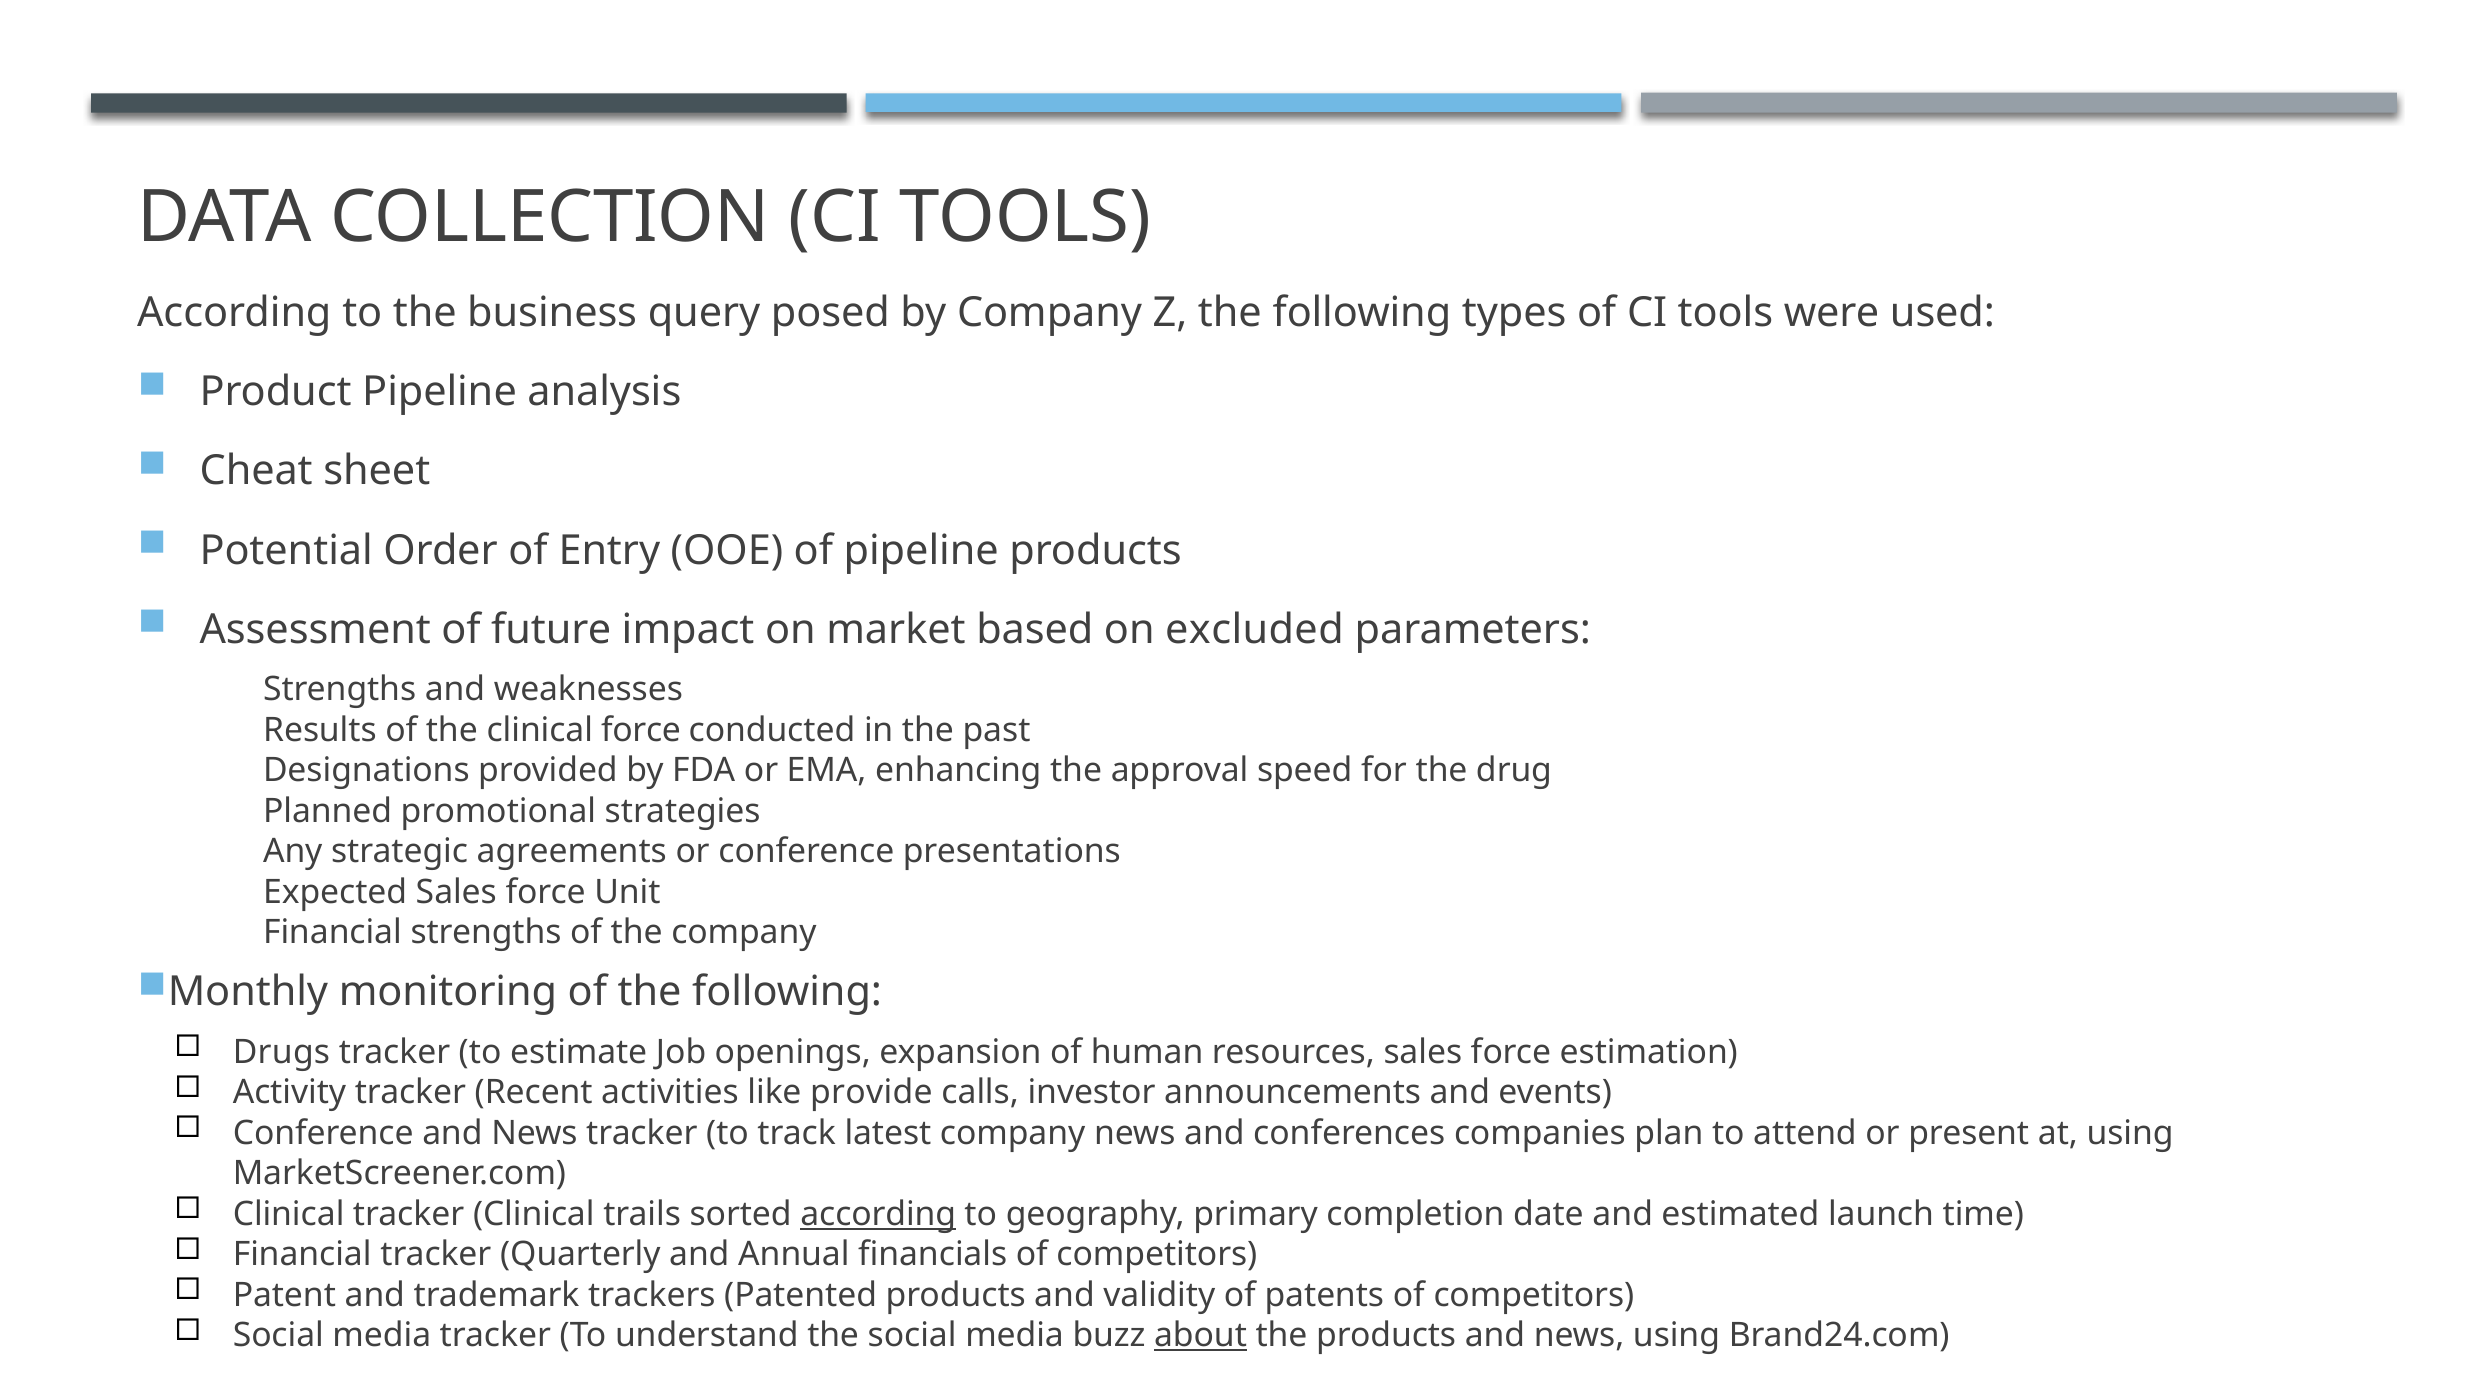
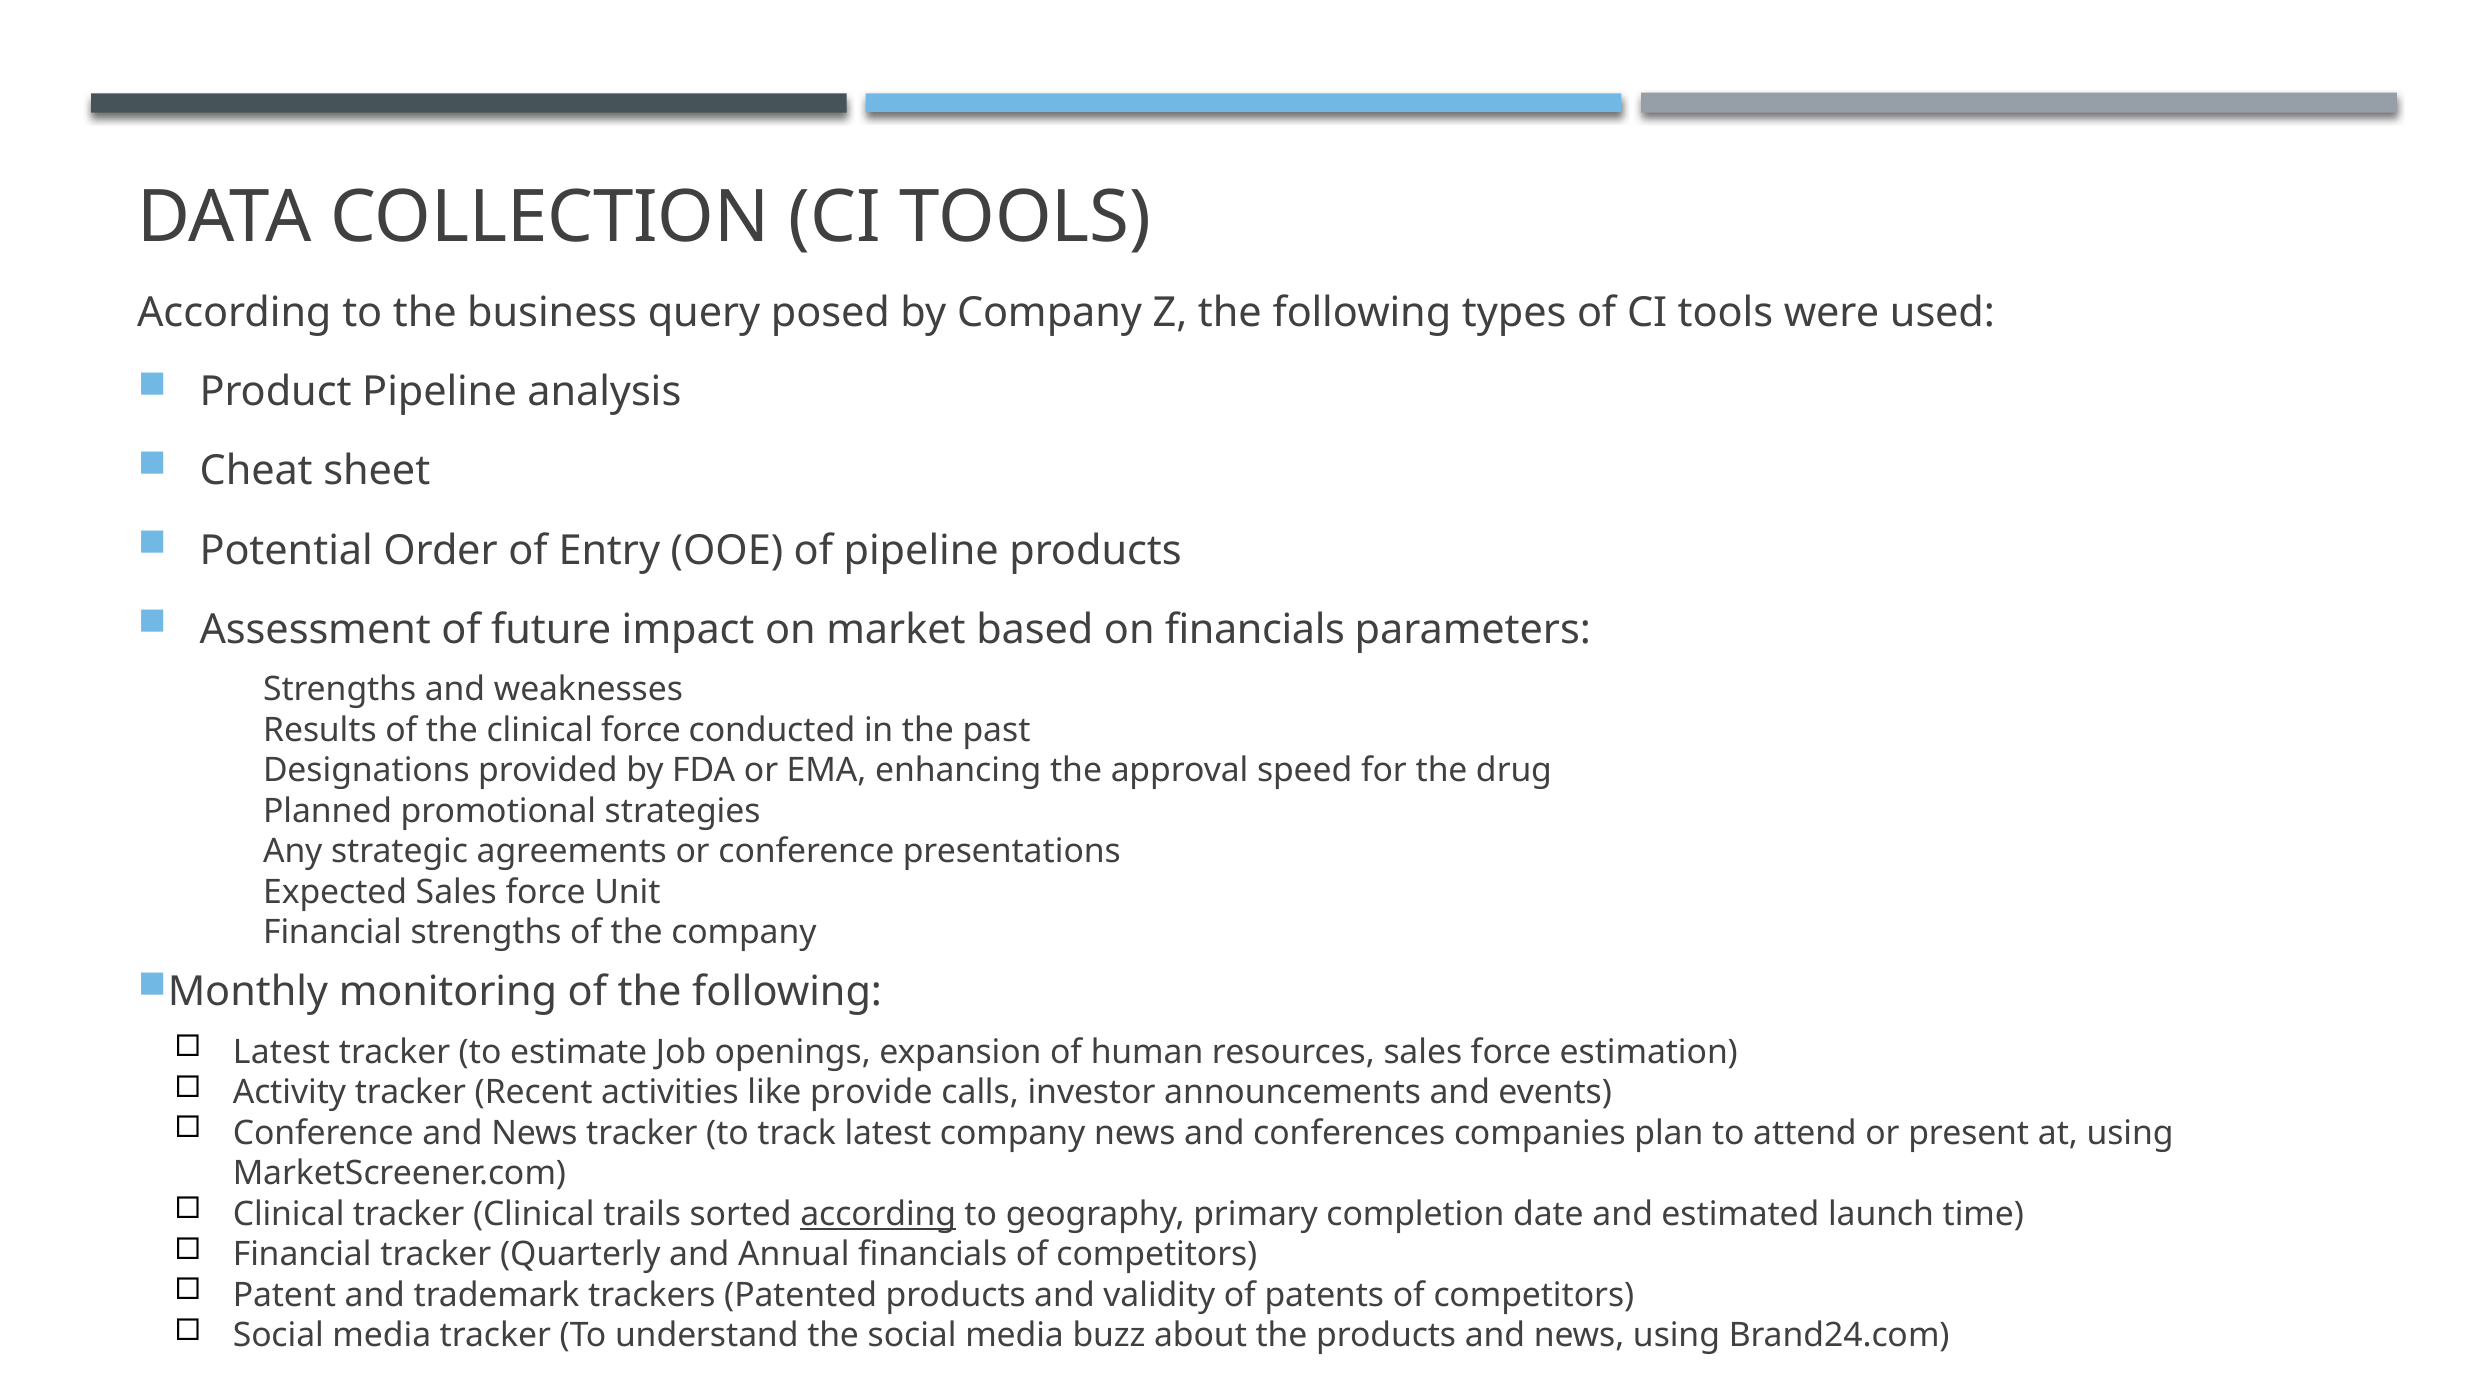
on excluded: excluded -> financials
Drugs at (282, 1052): Drugs -> Latest
about underline: present -> none
